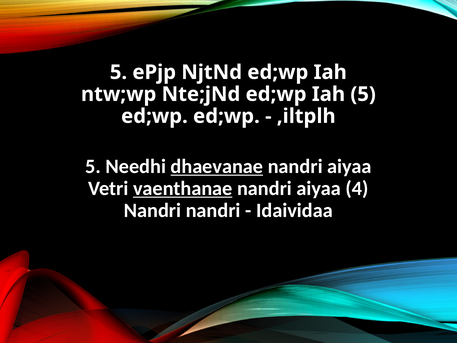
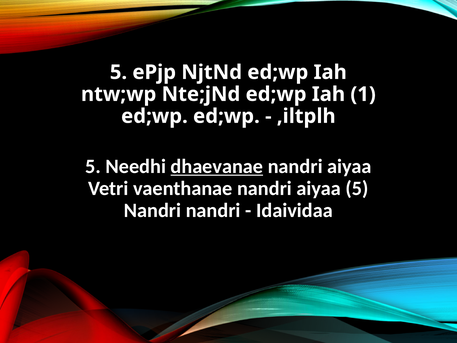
Iah 5: 5 -> 1
vaenthanae underline: present -> none
aiyaa 4: 4 -> 5
